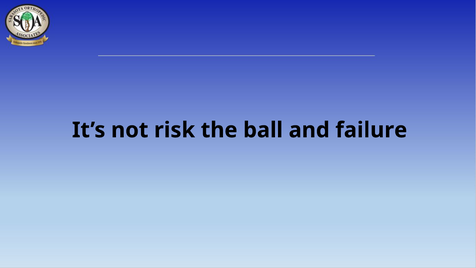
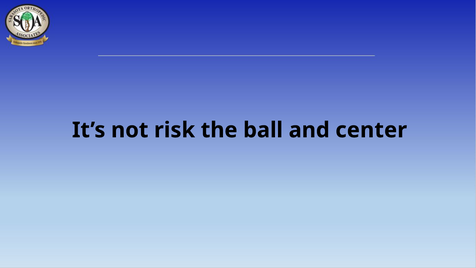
failure: failure -> center
